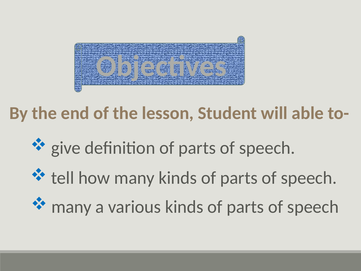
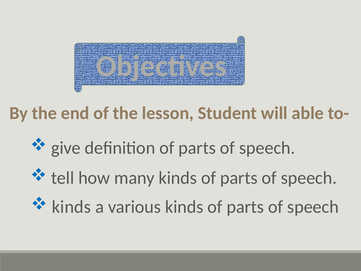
many at (72, 207): many -> kinds
